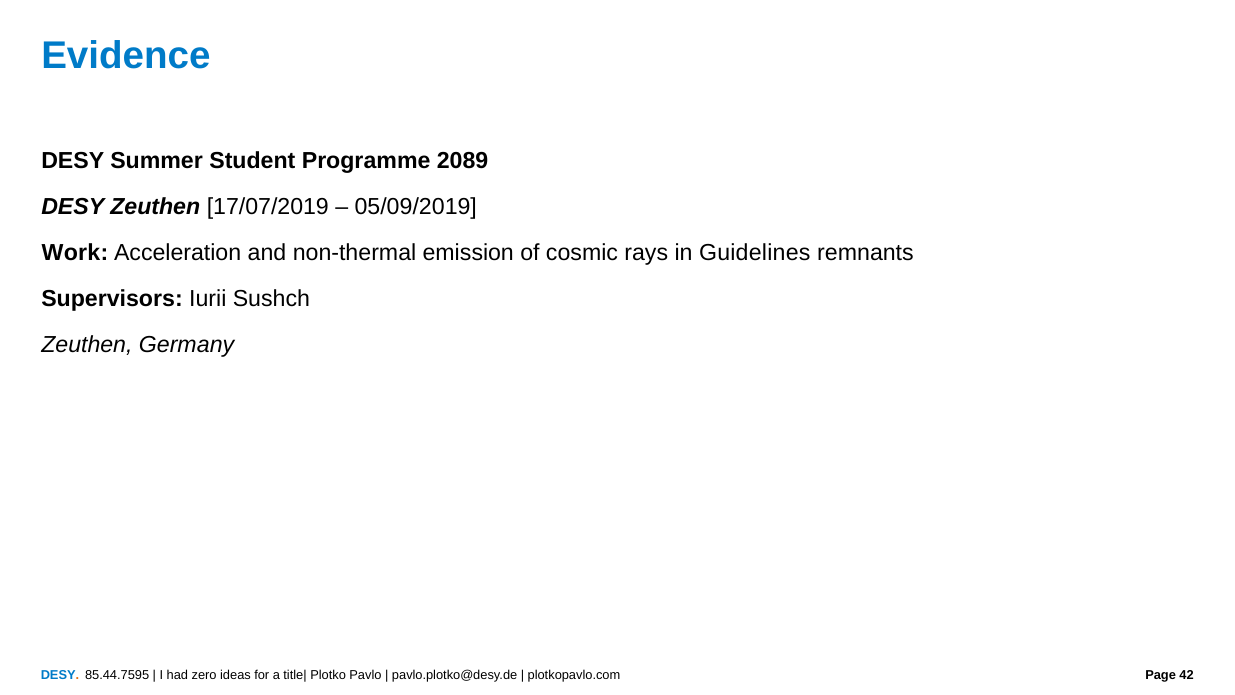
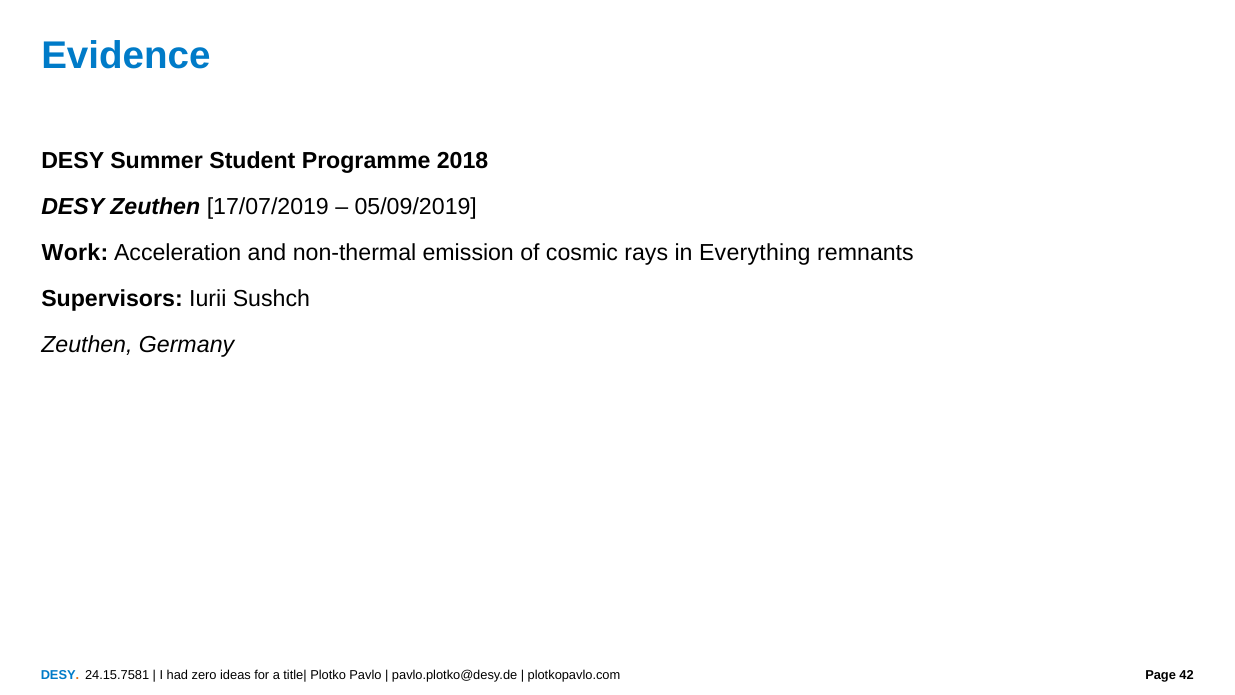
2089: 2089 -> 2018
Guidelines: Guidelines -> Everything
85.44.7595: 85.44.7595 -> 24.15.7581
